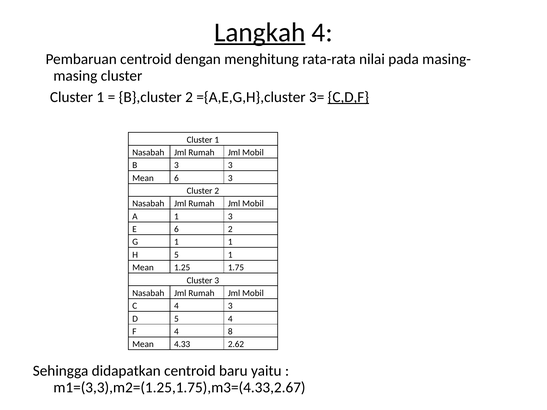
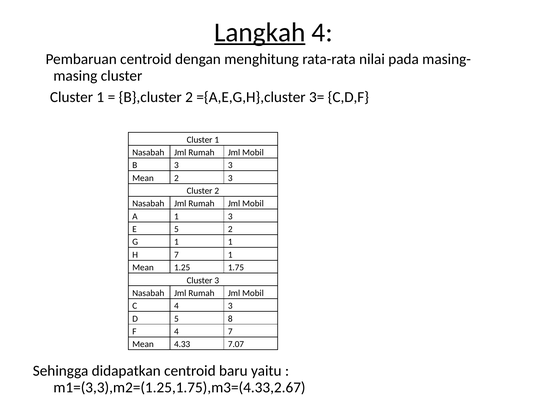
C,D,F underline: present -> none
Mean 6: 6 -> 2
E 6: 6 -> 5
H 5: 5 -> 7
5 4: 4 -> 8
4 8: 8 -> 7
2.62: 2.62 -> 7.07
